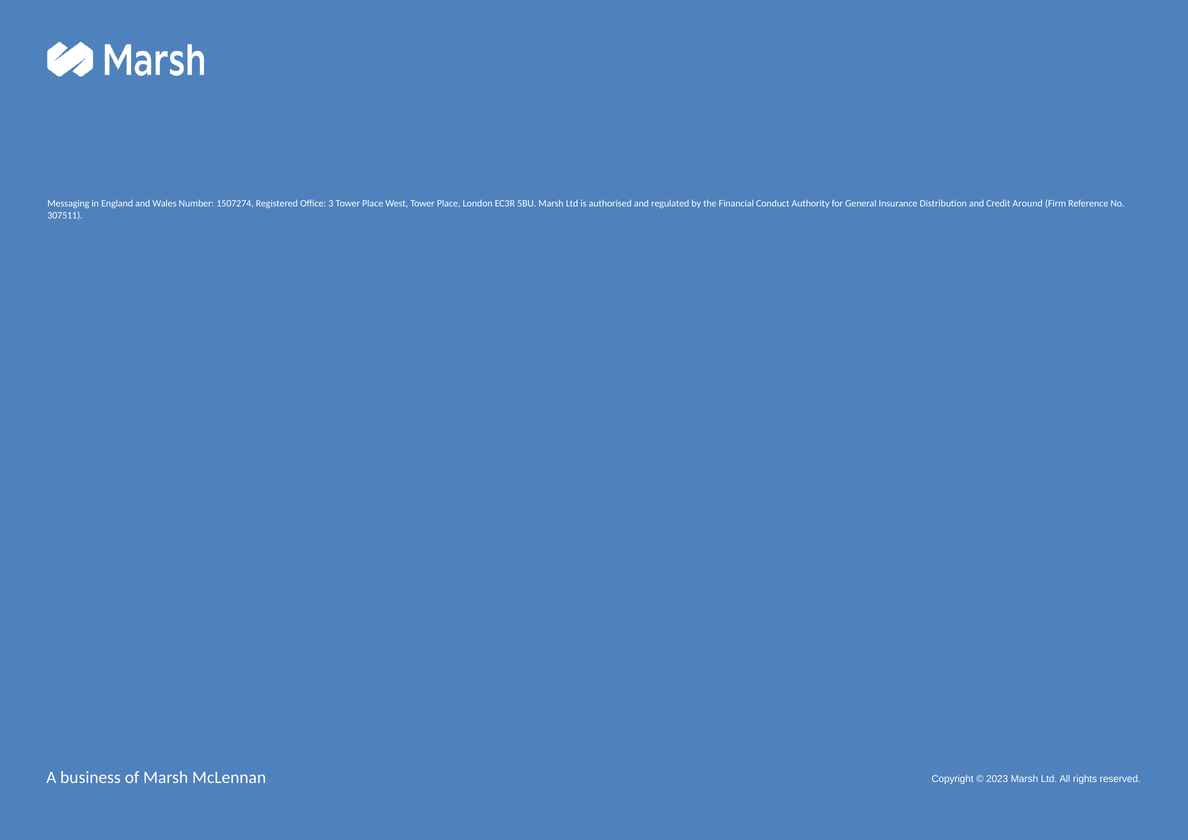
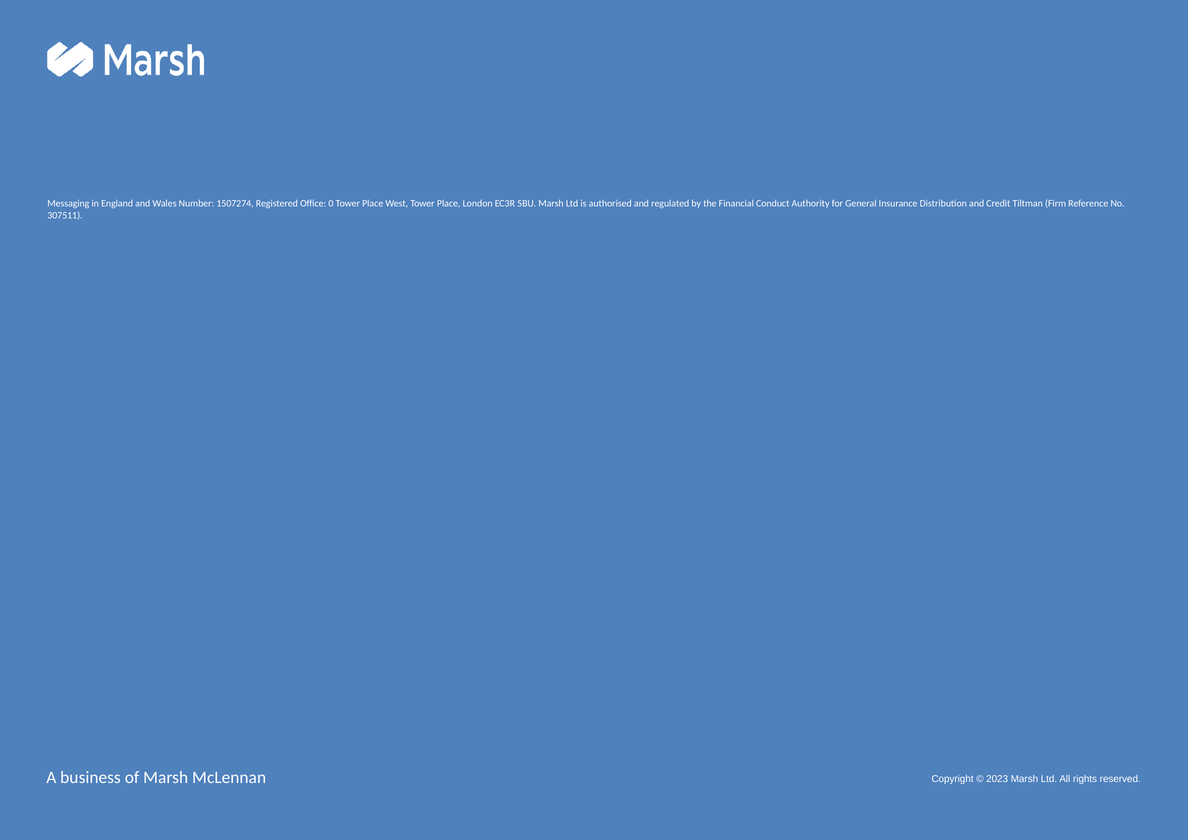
3: 3 -> 0
Around: Around -> Tiltman
